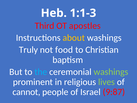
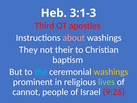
1:1-3: 1:1-3 -> 3:1-3
about colour: yellow -> pink
Truly: Truly -> They
food: food -> their
washings at (111, 72) colour: light green -> yellow
9:87: 9:87 -> 9:26
